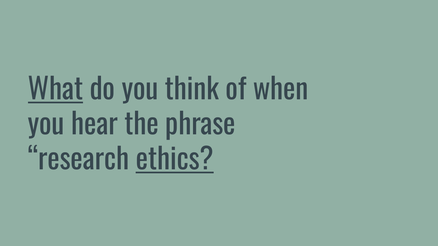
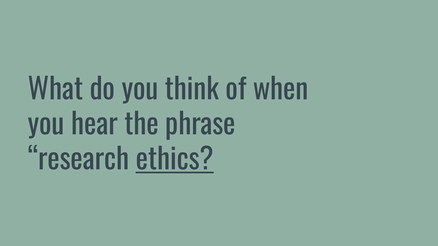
What underline: present -> none
